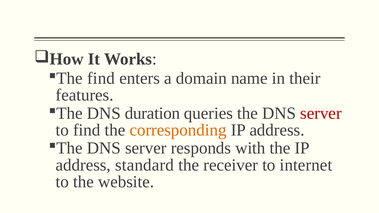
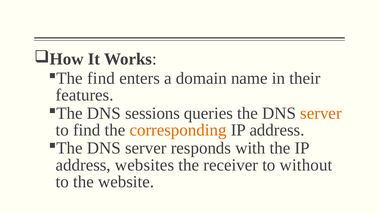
duration: duration -> sessions
server at (321, 113) colour: red -> orange
standard: standard -> websites
internet: internet -> without
